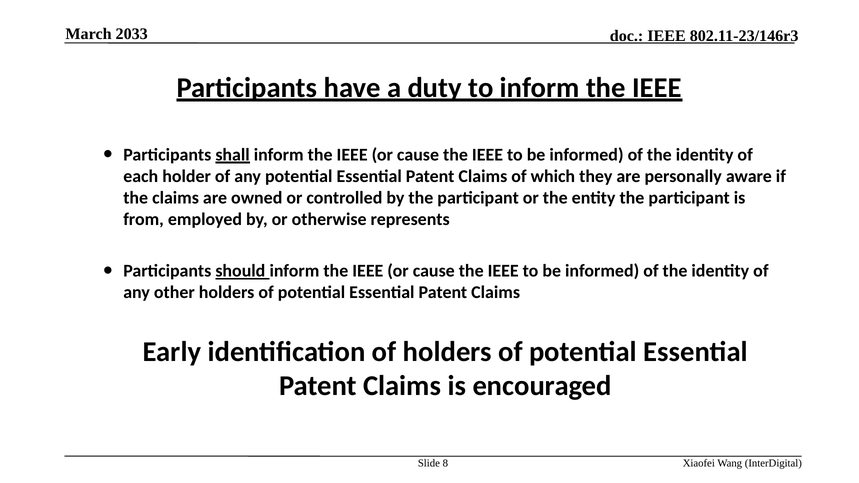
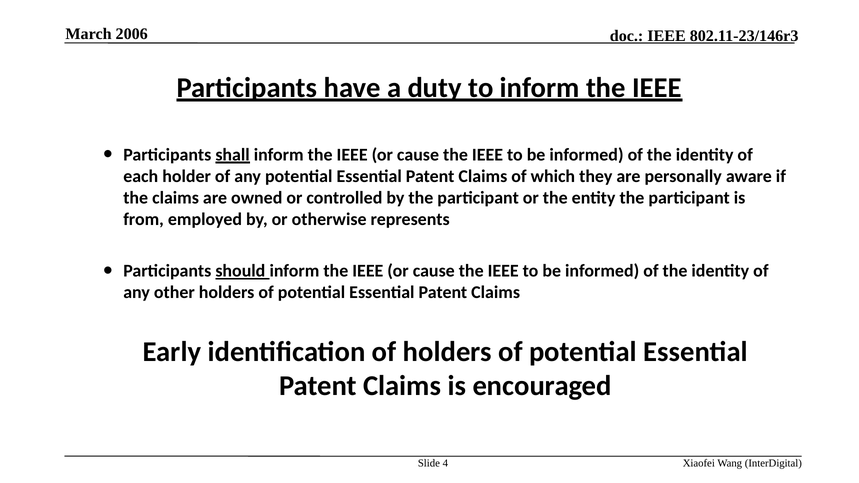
2033: 2033 -> 2006
8: 8 -> 4
